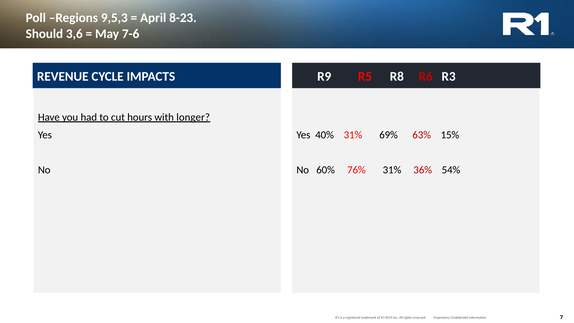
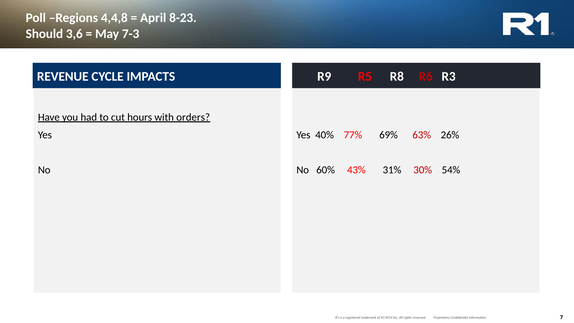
9,5,3: 9,5,3 -> 4,4,8
7-6: 7-6 -> 7-3
longer: longer -> orders
40% 31%: 31% -> 77%
15%: 15% -> 26%
76%: 76% -> 43%
36%: 36% -> 30%
